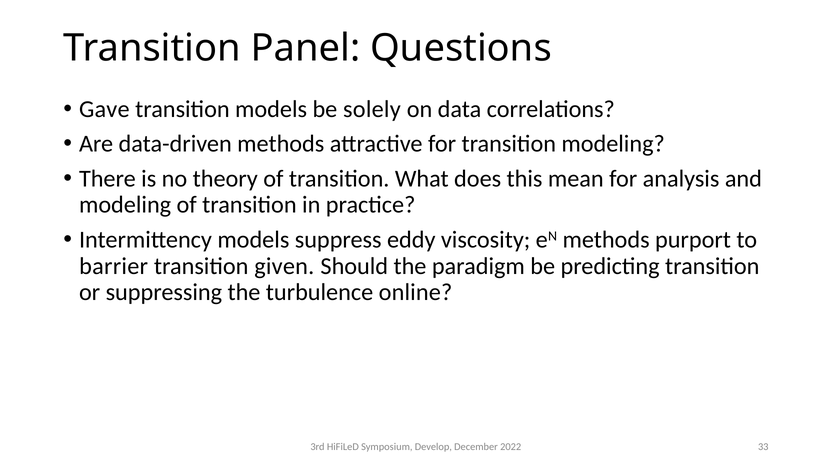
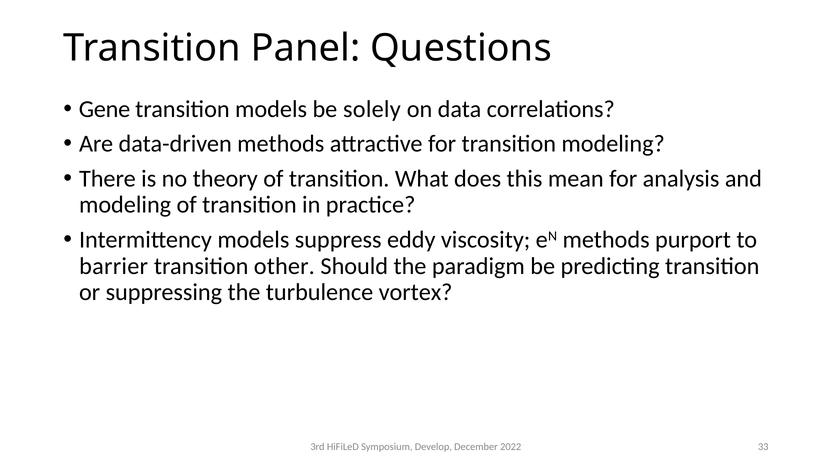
Gave: Gave -> Gene
given: given -> other
online: online -> vortex
